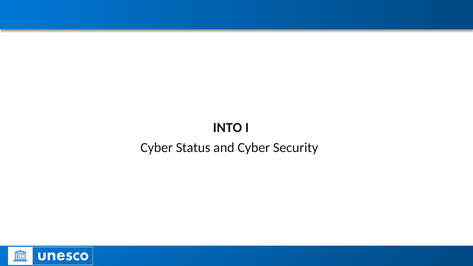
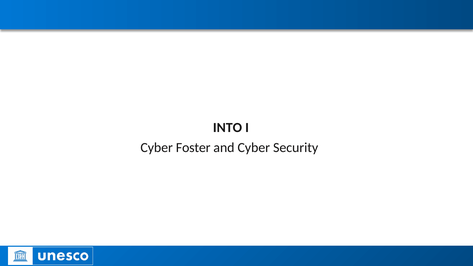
Status: Status -> Foster
